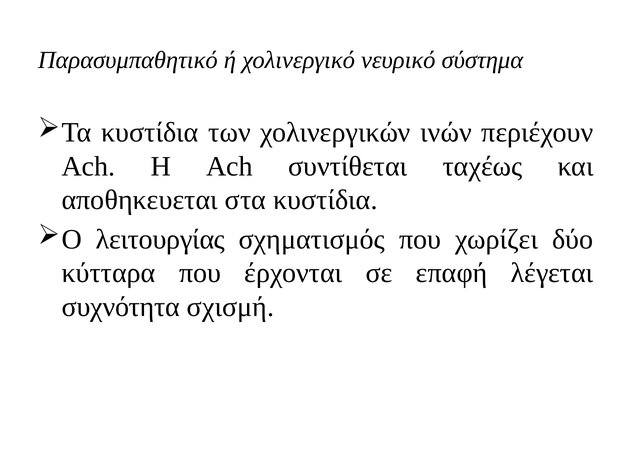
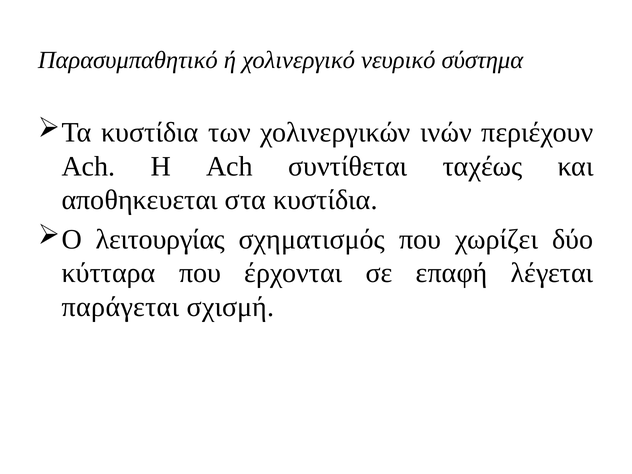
συχνότητα: συχνότητα -> παράγεται
